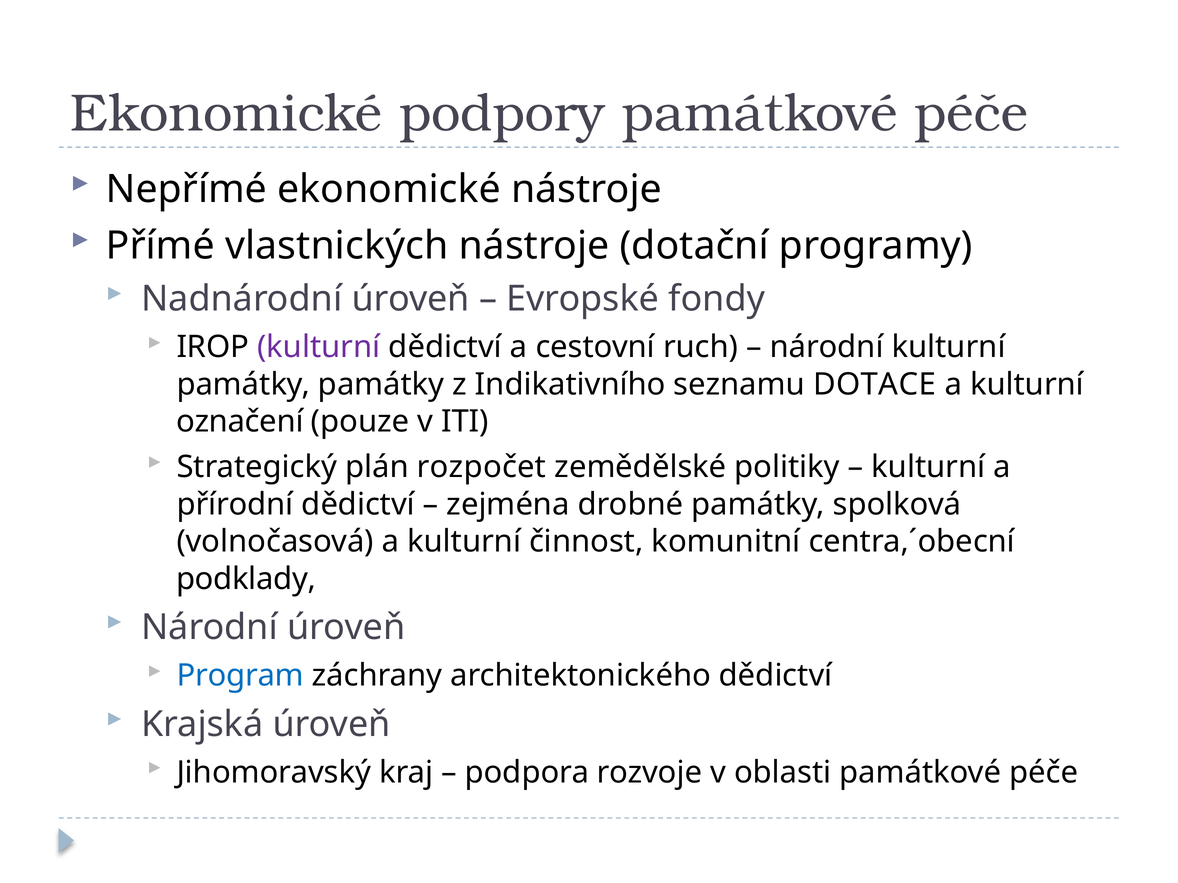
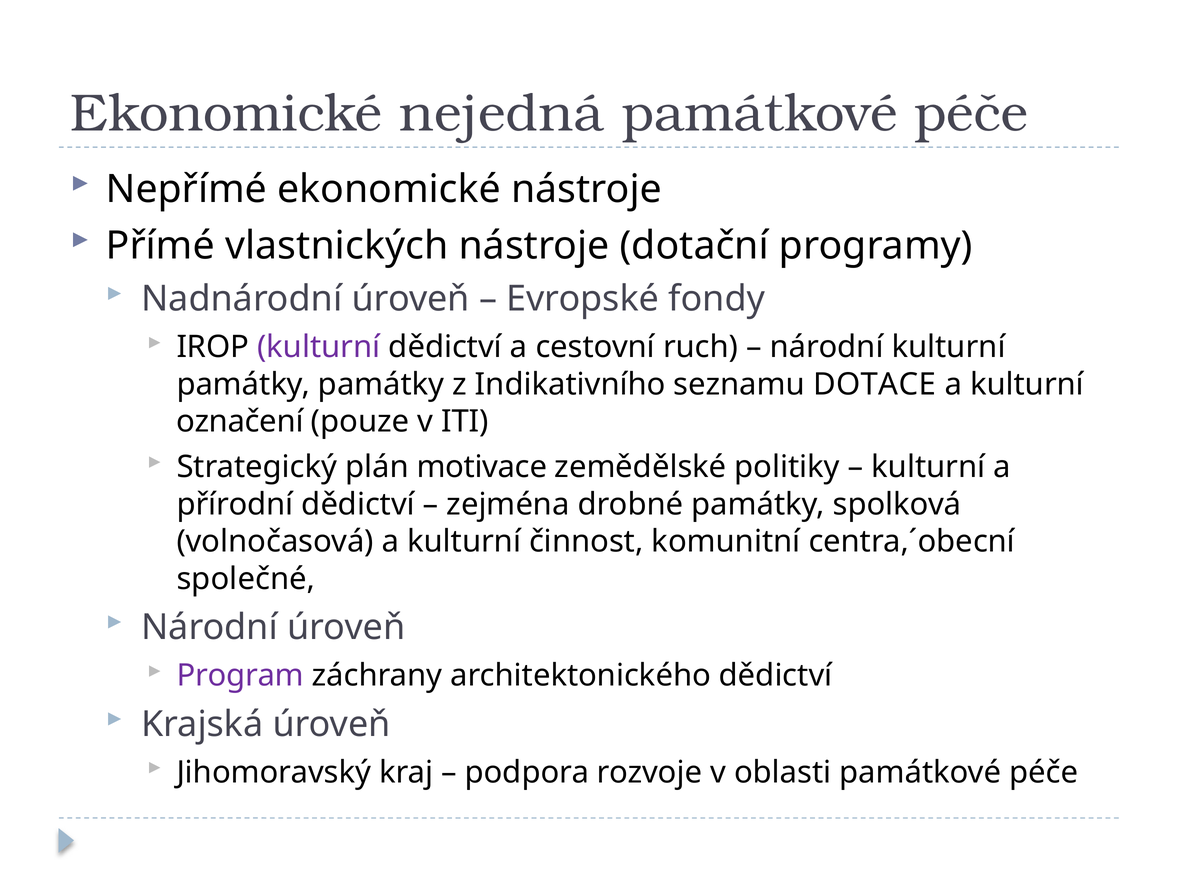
podpory: podpory -> nejedná
rozpočet: rozpočet -> motivace
podklady: podklady -> společné
Program colour: blue -> purple
